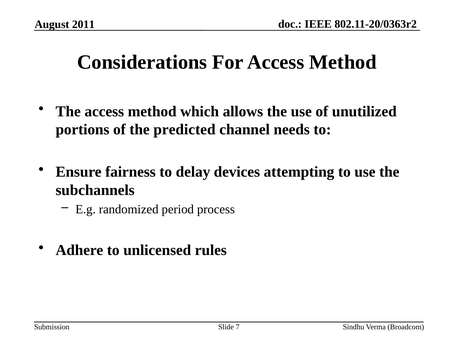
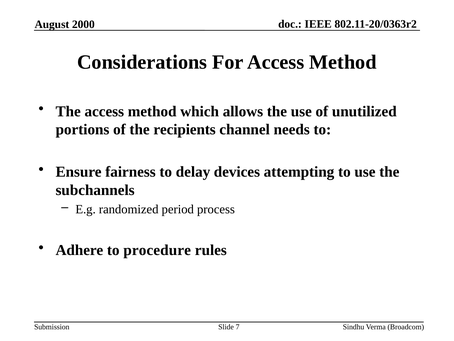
2011: 2011 -> 2000
predicted: predicted -> recipients
unlicensed: unlicensed -> procedure
